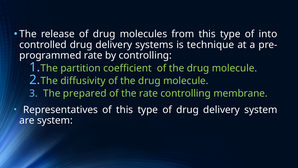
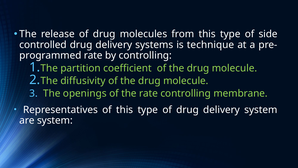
into: into -> side
prepared: prepared -> openings
